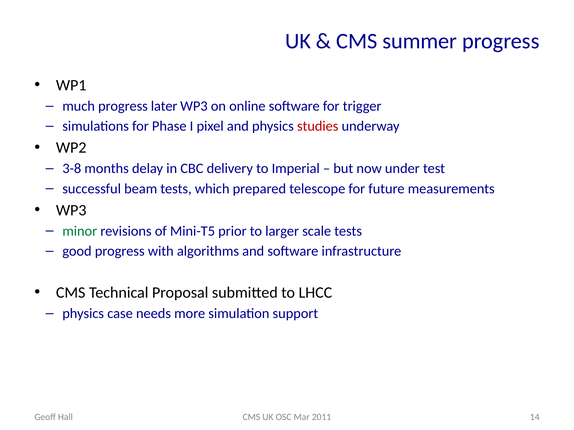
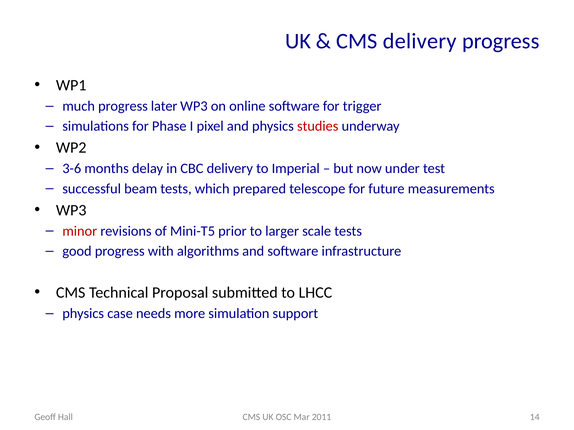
CMS summer: summer -> delivery
3-8: 3-8 -> 3-6
minor colour: green -> red
